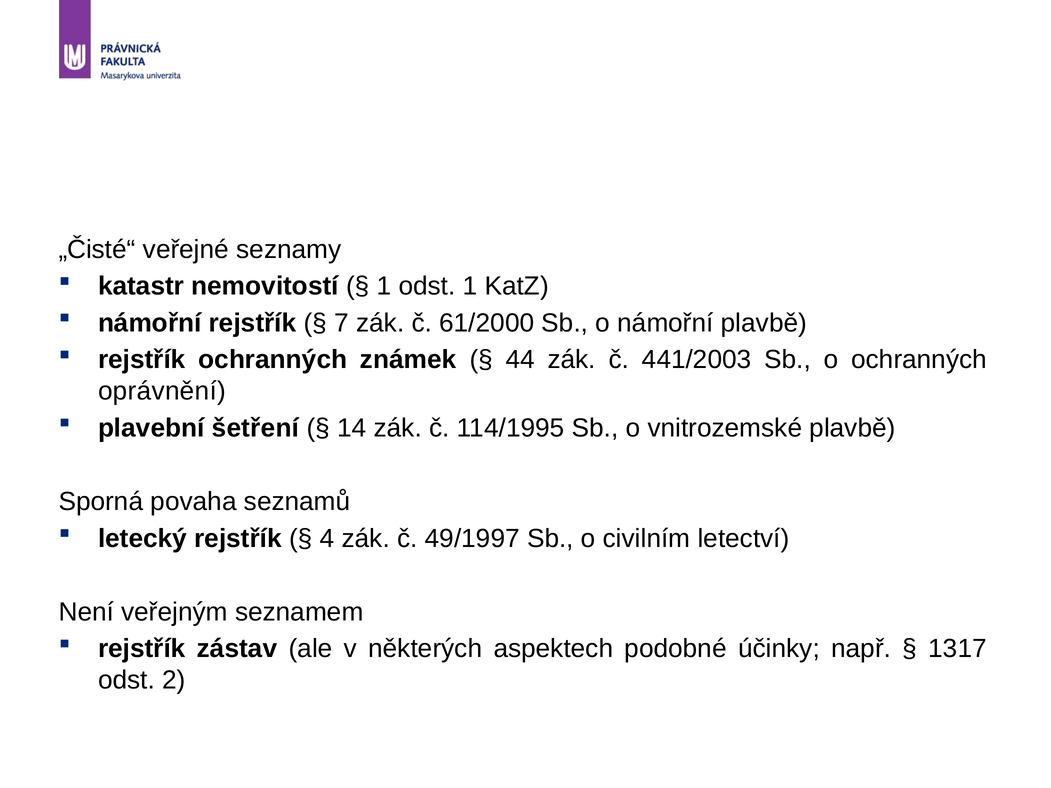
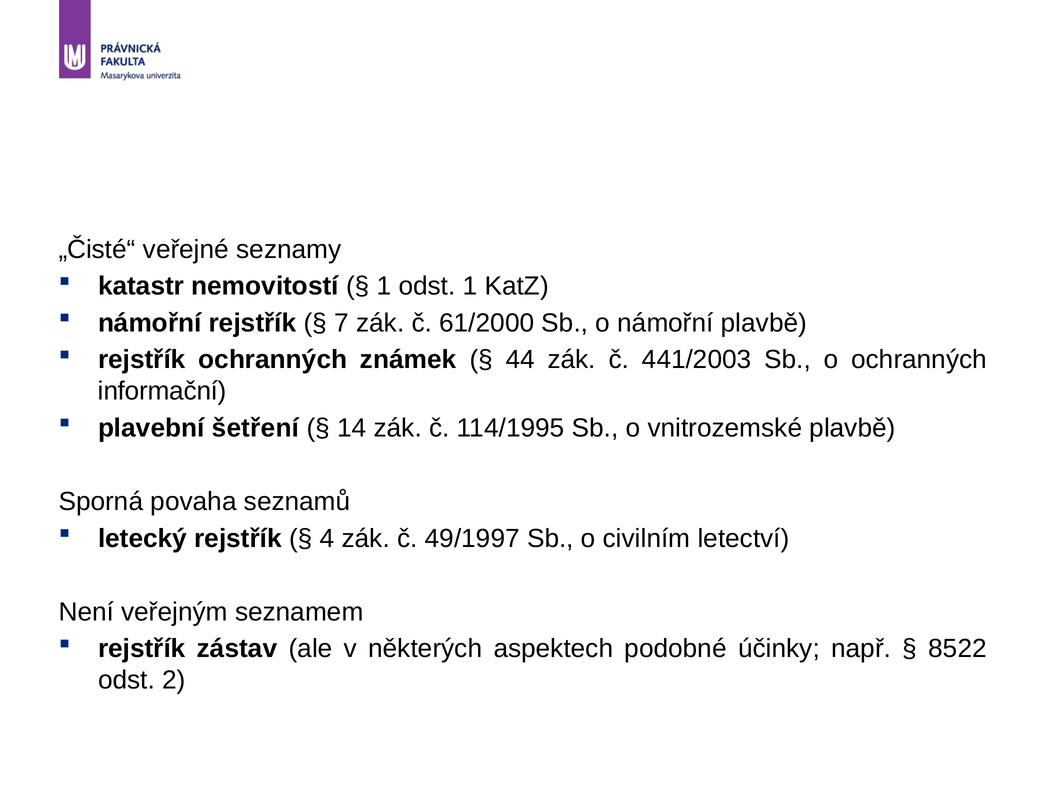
oprávnění: oprávnění -> informační
1317: 1317 -> 8522
